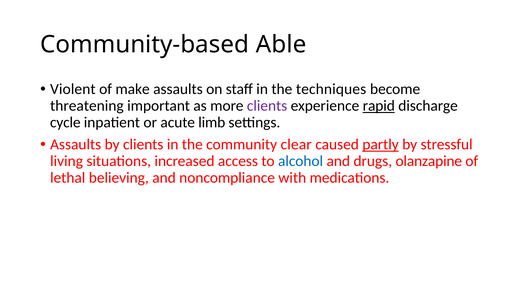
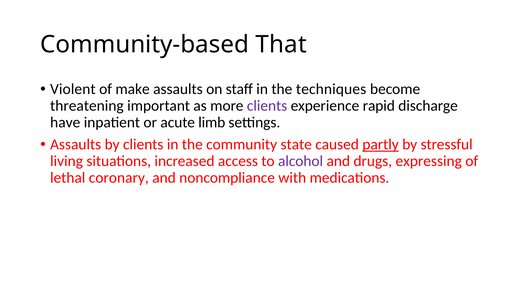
Able: Able -> That
rapid underline: present -> none
cycle: cycle -> have
clear: clear -> state
alcohol colour: blue -> purple
olanzapine: olanzapine -> expressing
believing: believing -> coronary
